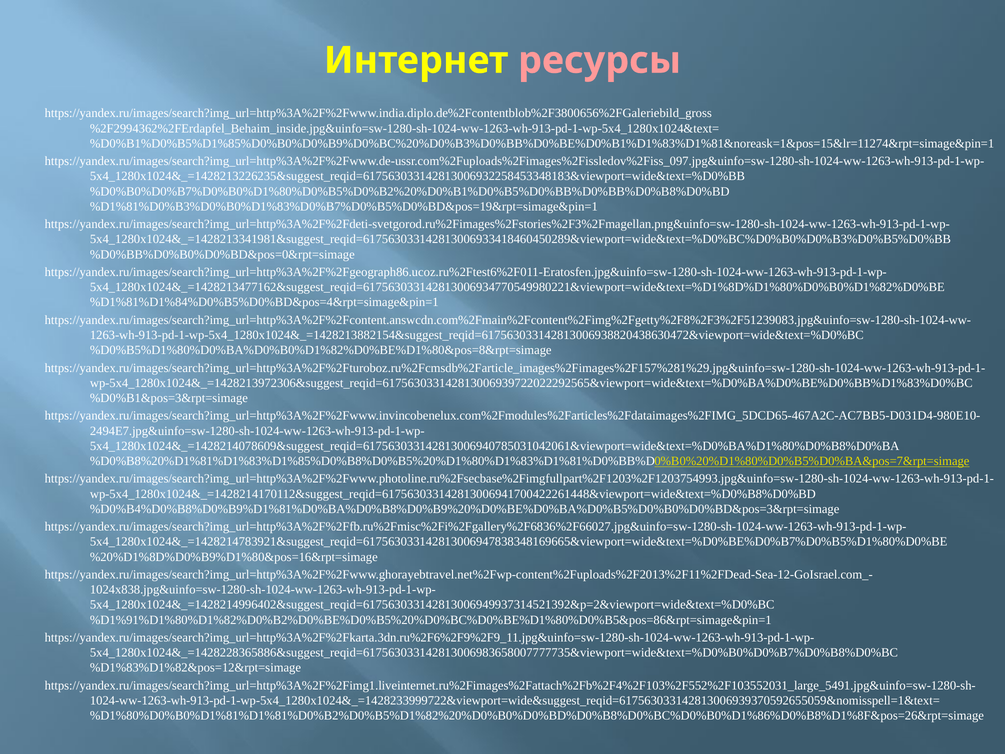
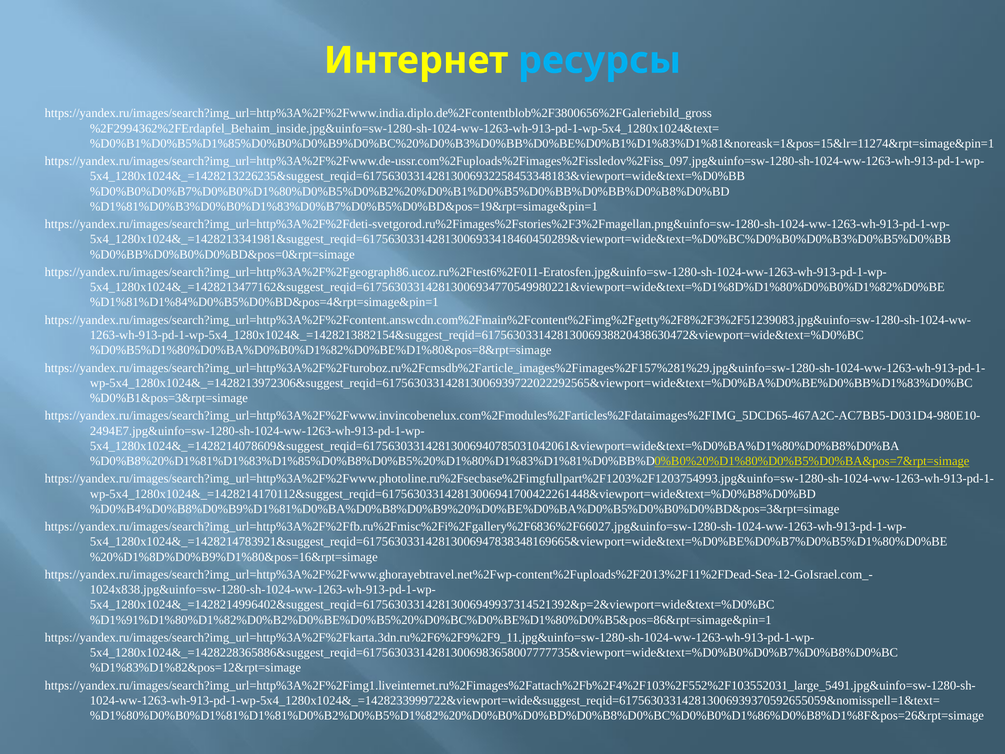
ресурсы colour: pink -> light blue
